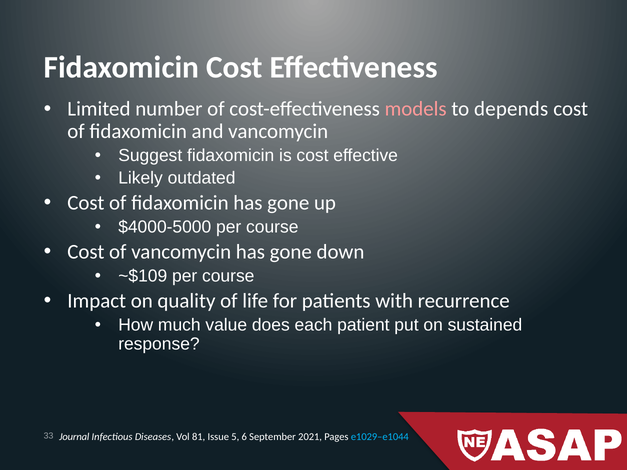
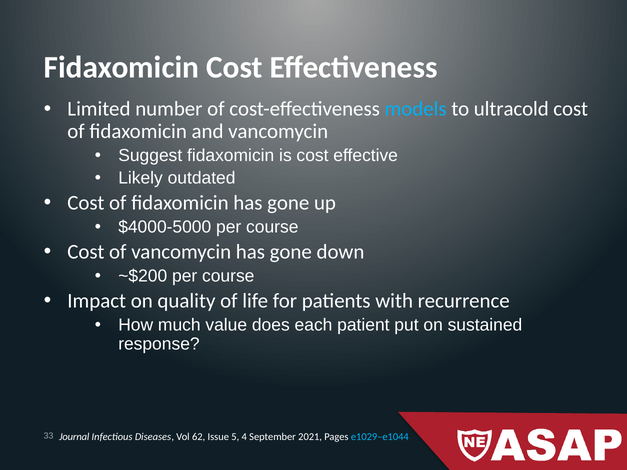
models colour: pink -> light blue
depends: depends -> ultracold
~$109: ~$109 -> ~$200
81: 81 -> 62
6: 6 -> 4
